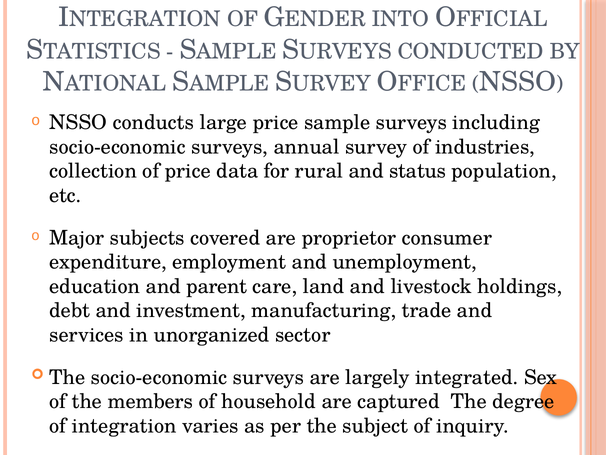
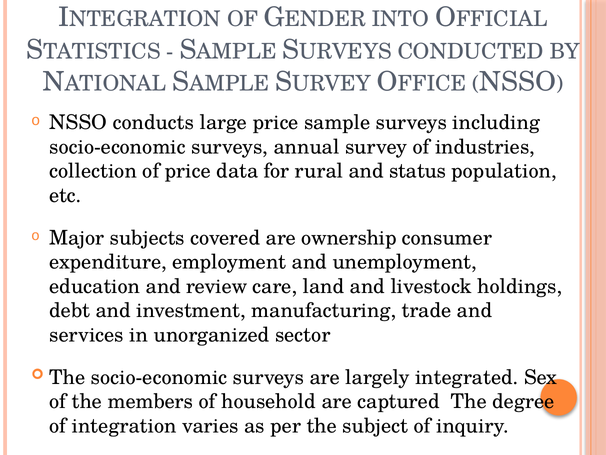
proprietor: proprietor -> ownership
parent: parent -> review
